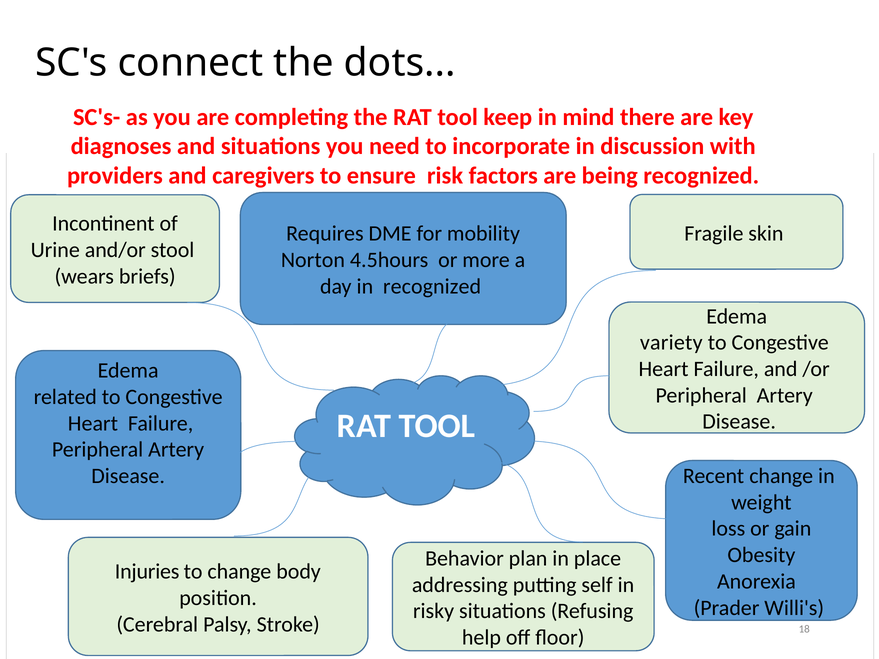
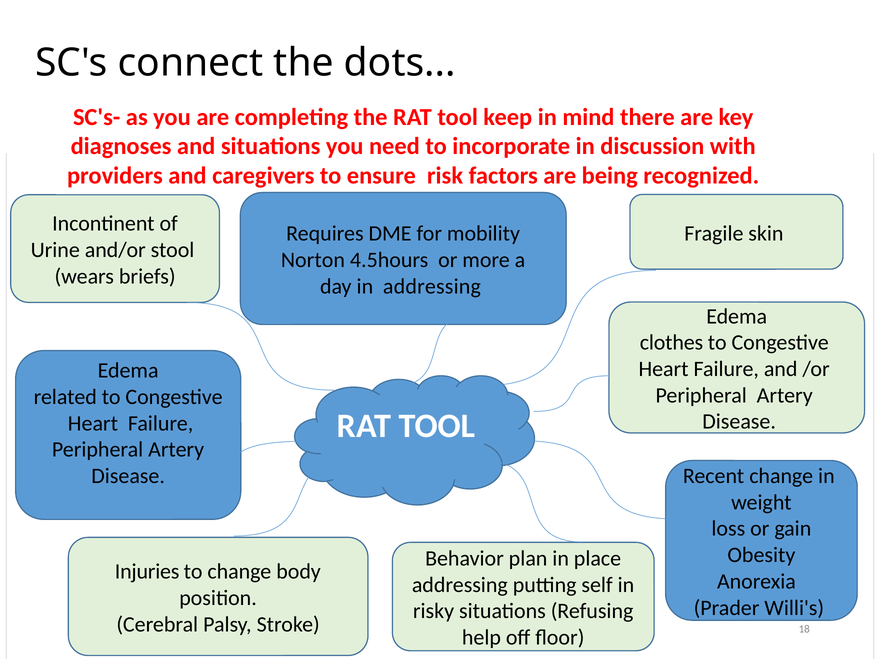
in recognized: recognized -> addressing
variety: variety -> clothes
